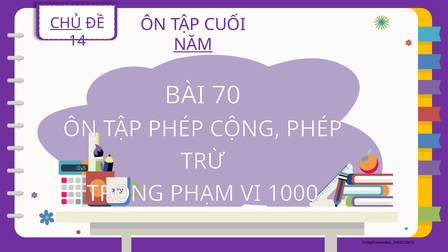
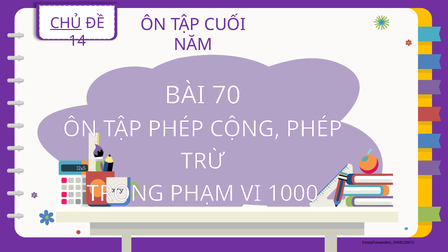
NĂM underline: present -> none
